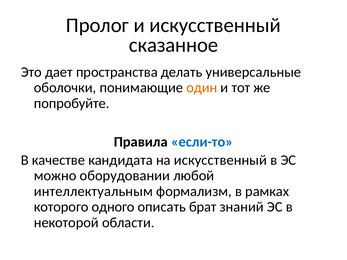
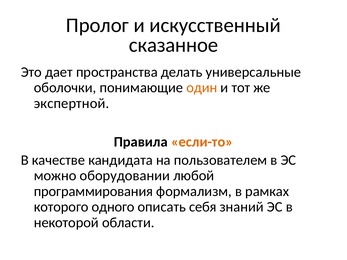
попробуйте: попробуйте -> экспертной
если-то colour: blue -> orange
на искусственный: искусственный -> пользователем
интеллектуальным: интеллектуальным -> программирования
брат: брат -> себя
